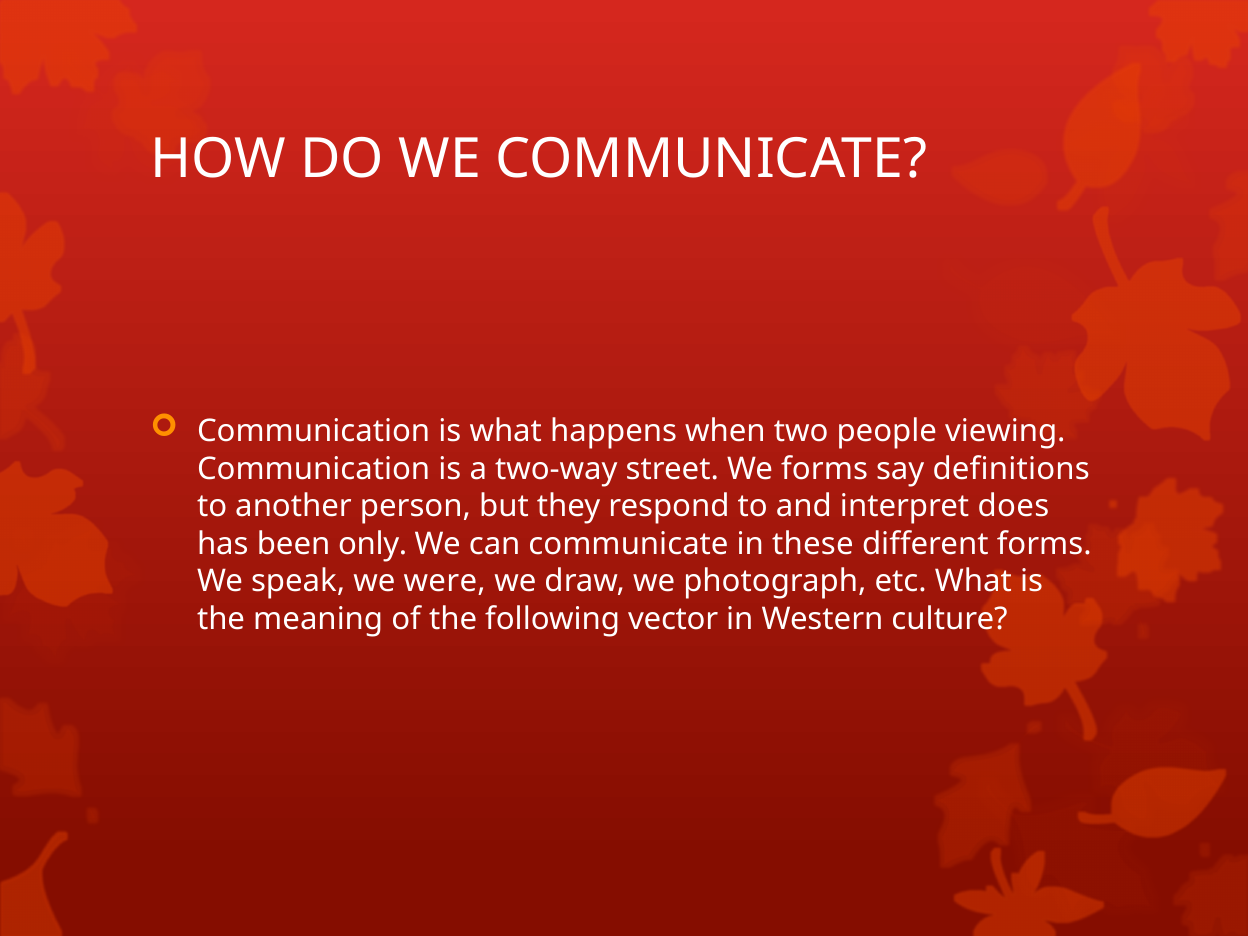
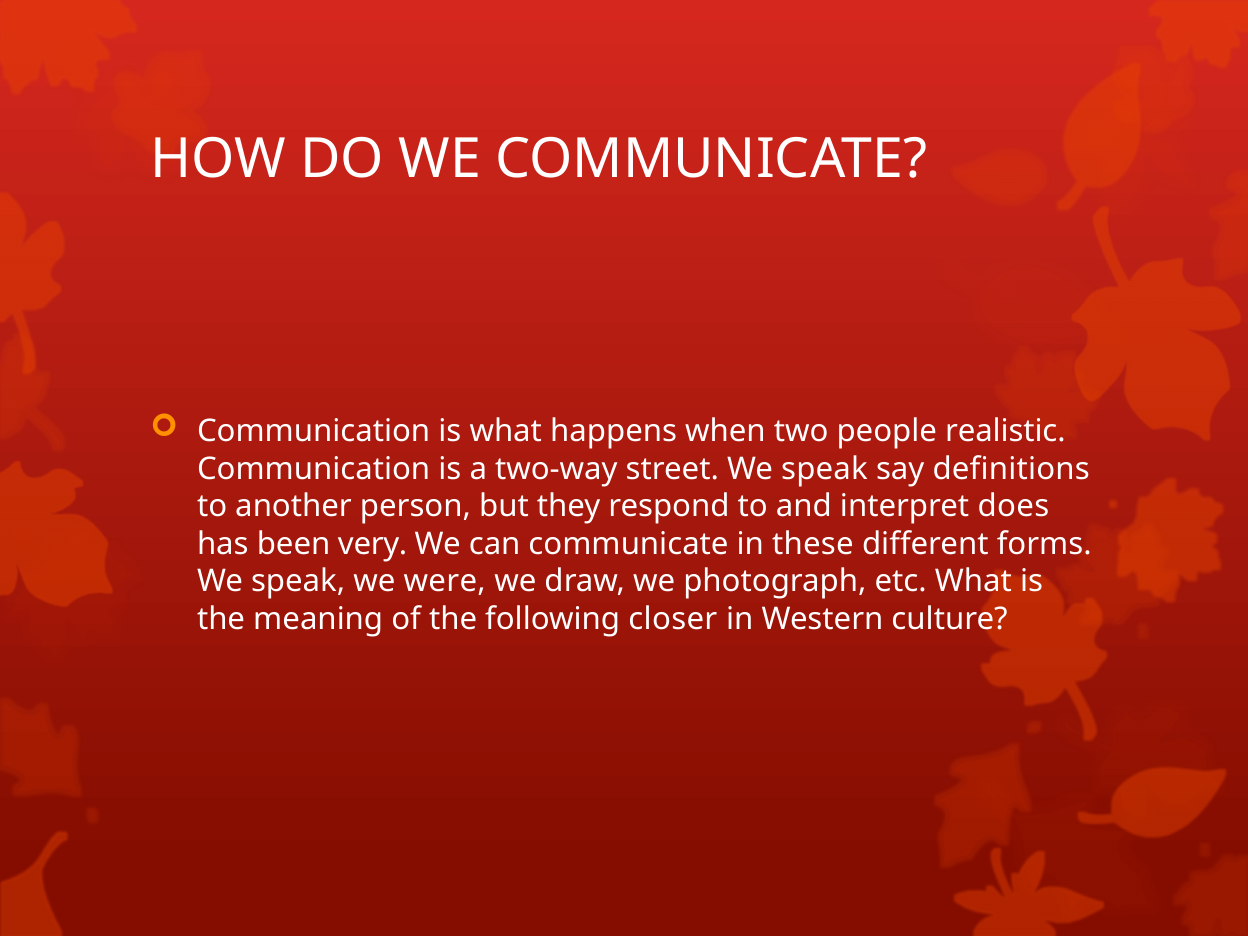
viewing: viewing -> realistic
street We forms: forms -> speak
only: only -> very
vector: vector -> closer
